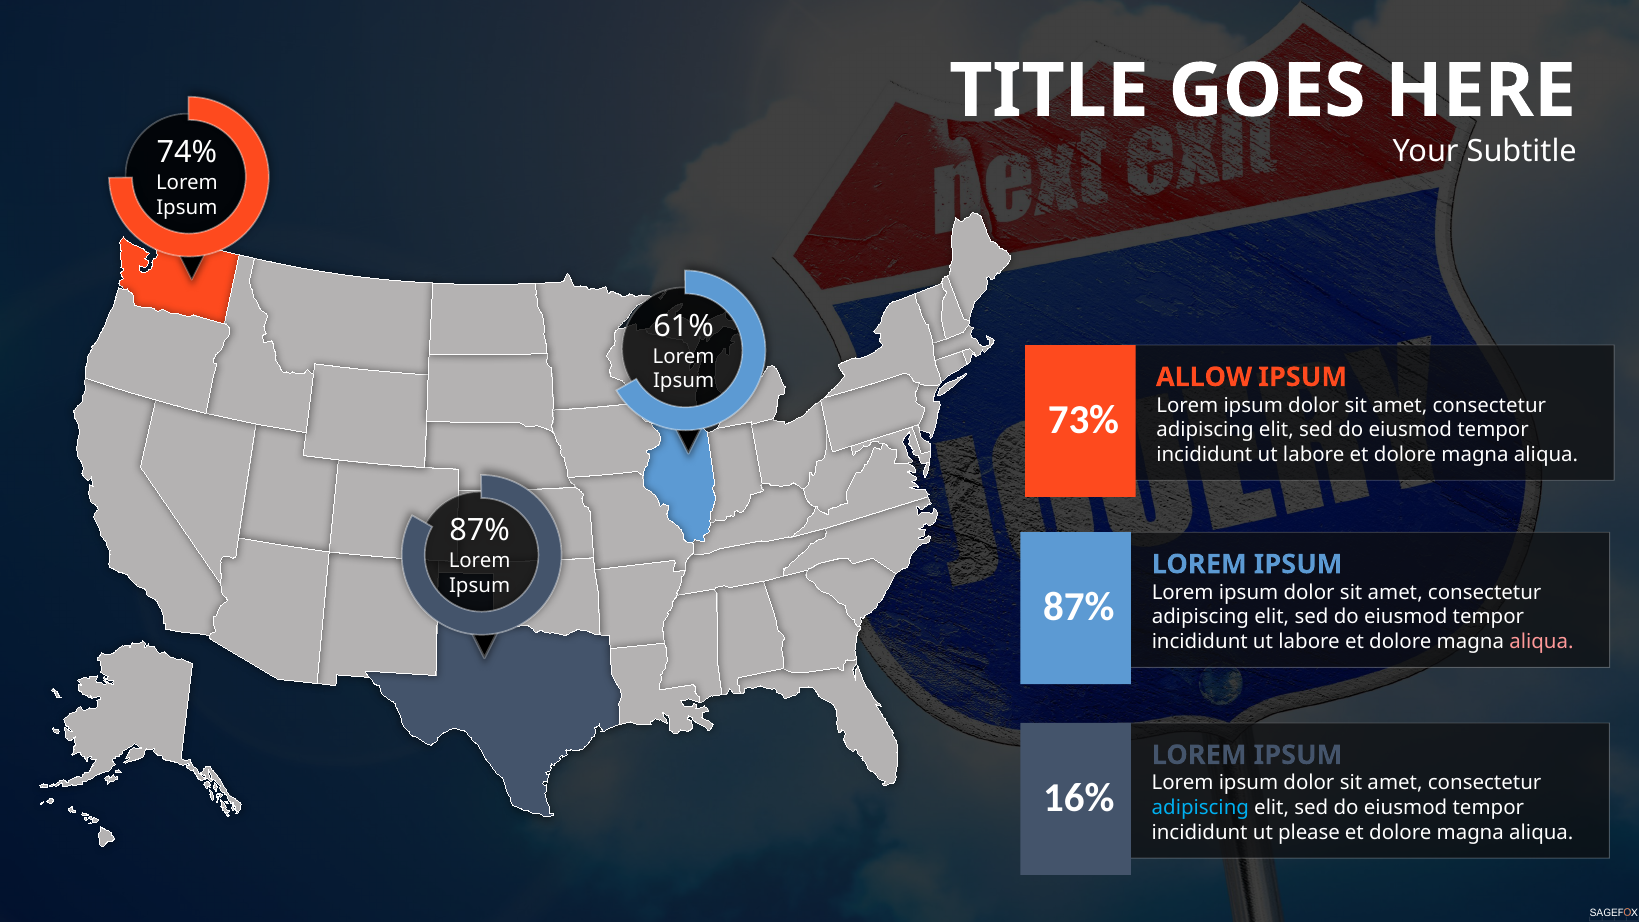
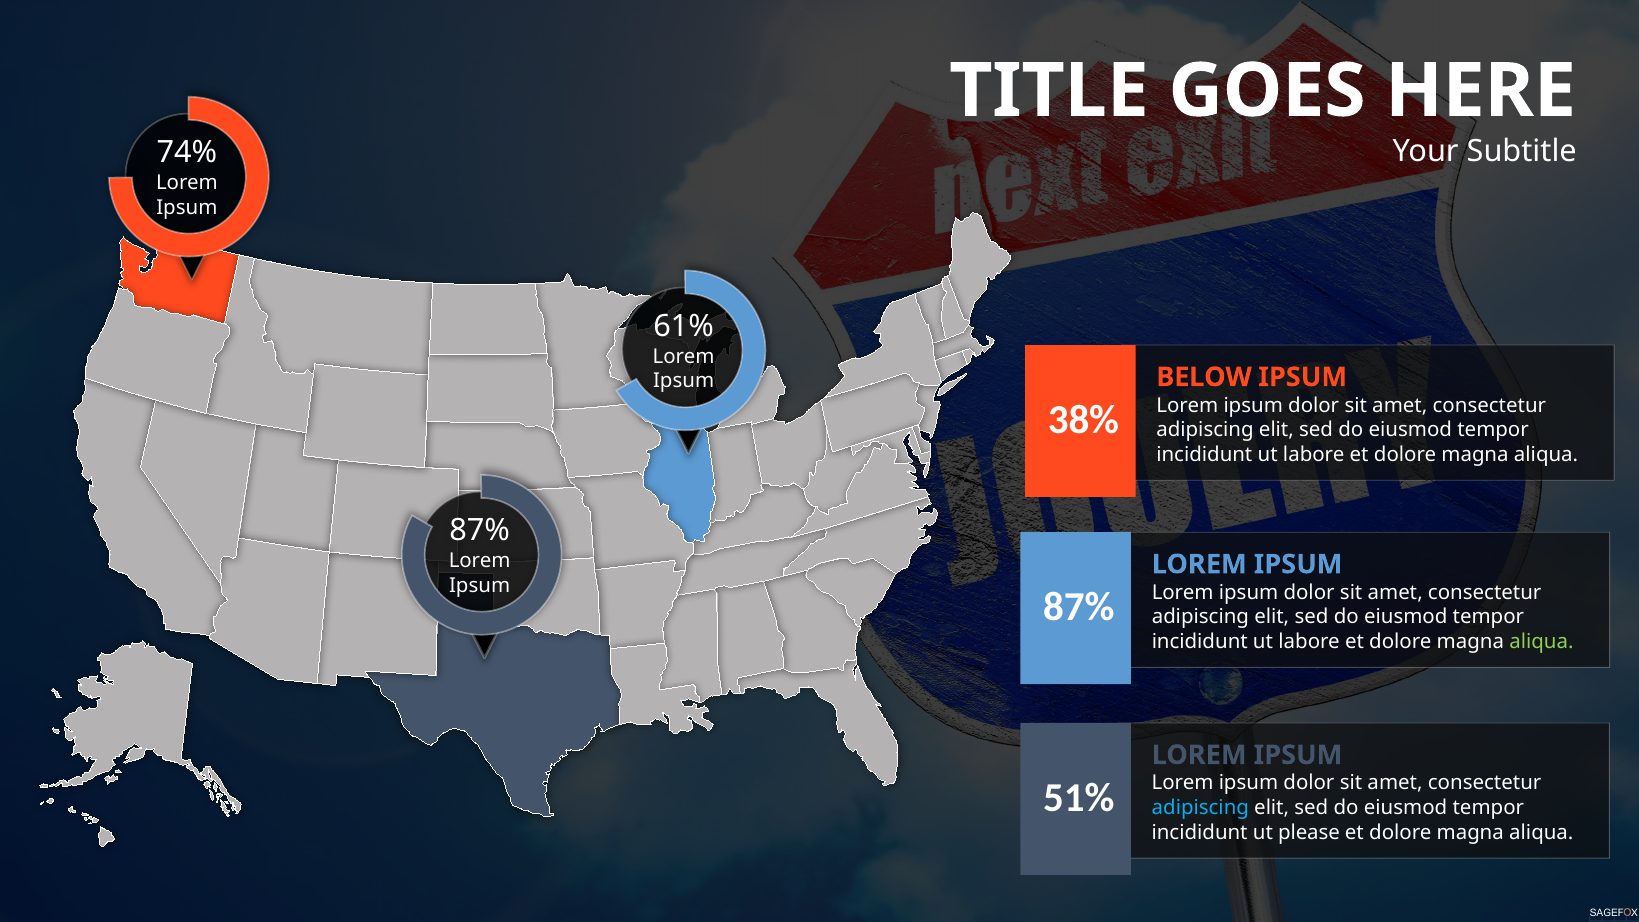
ALLOW: ALLOW -> BELOW
73%: 73% -> 38%
aliqua at (1541, 642) colour: pink -> light green
16%: 16% -> 51%
